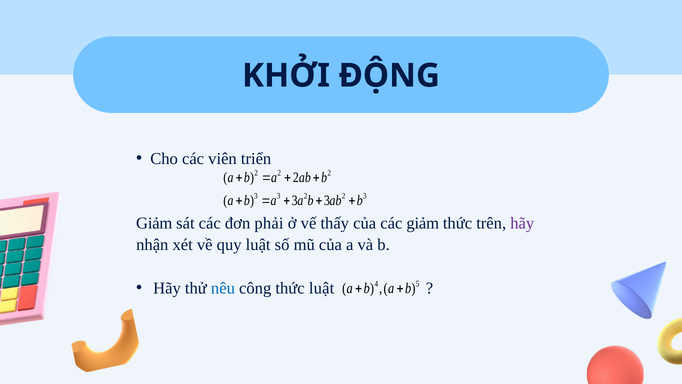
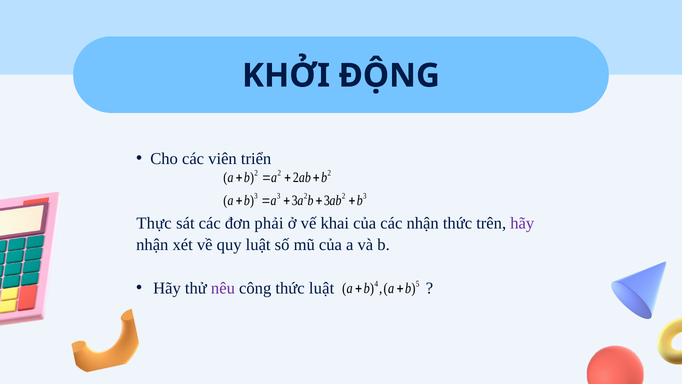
Giảm at (154, 223): Giảm -> Thực
thấy: thấy -> khai
các giảm: giảm -> nhận
nêu colour: blue -> purple
